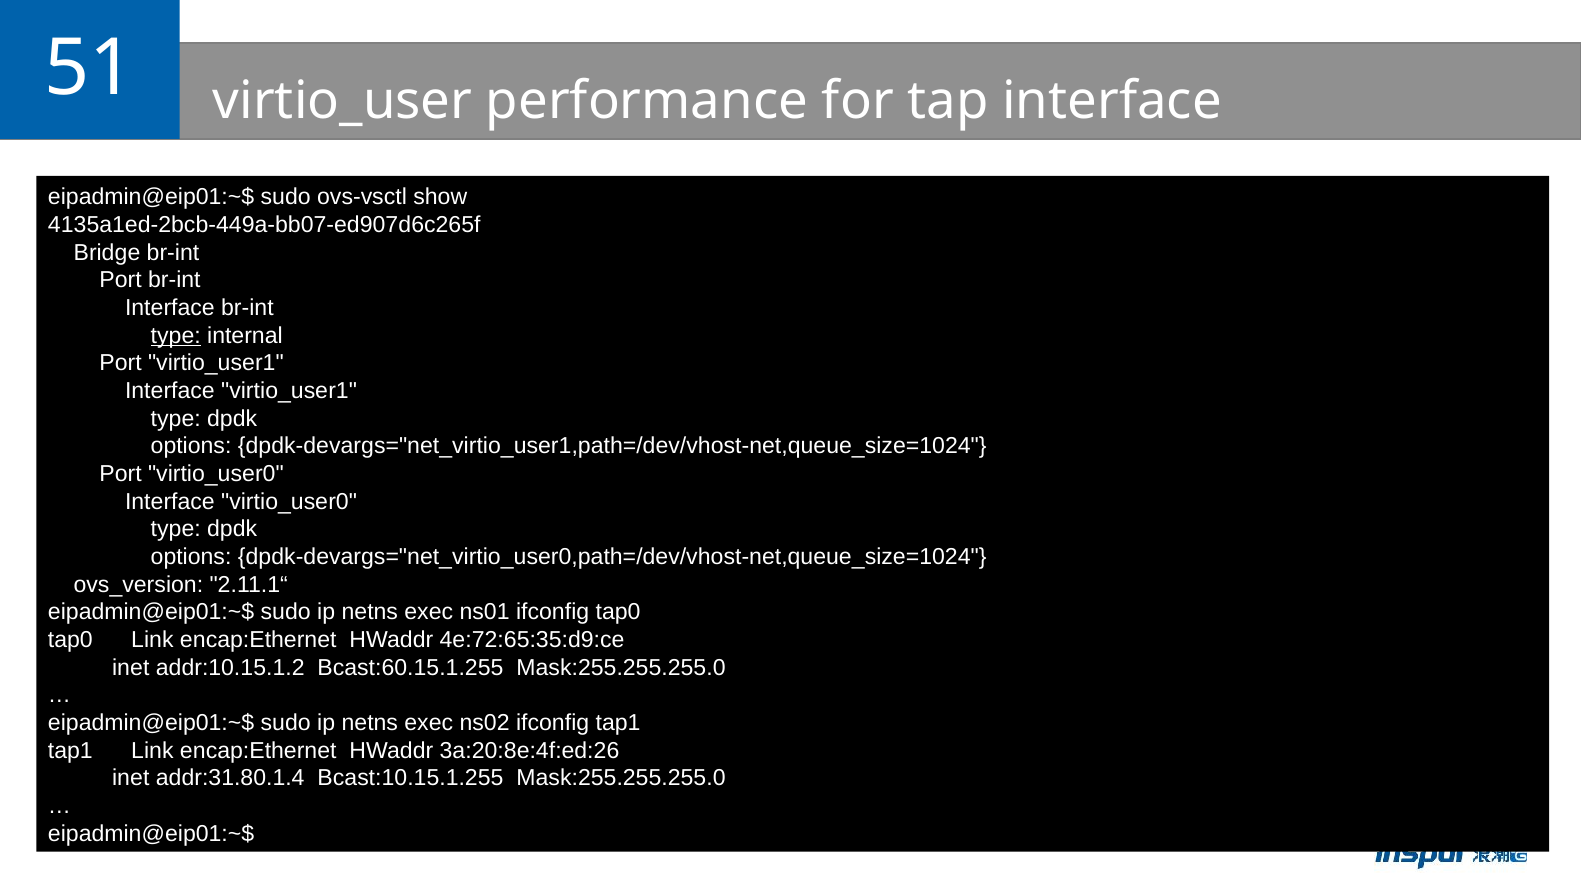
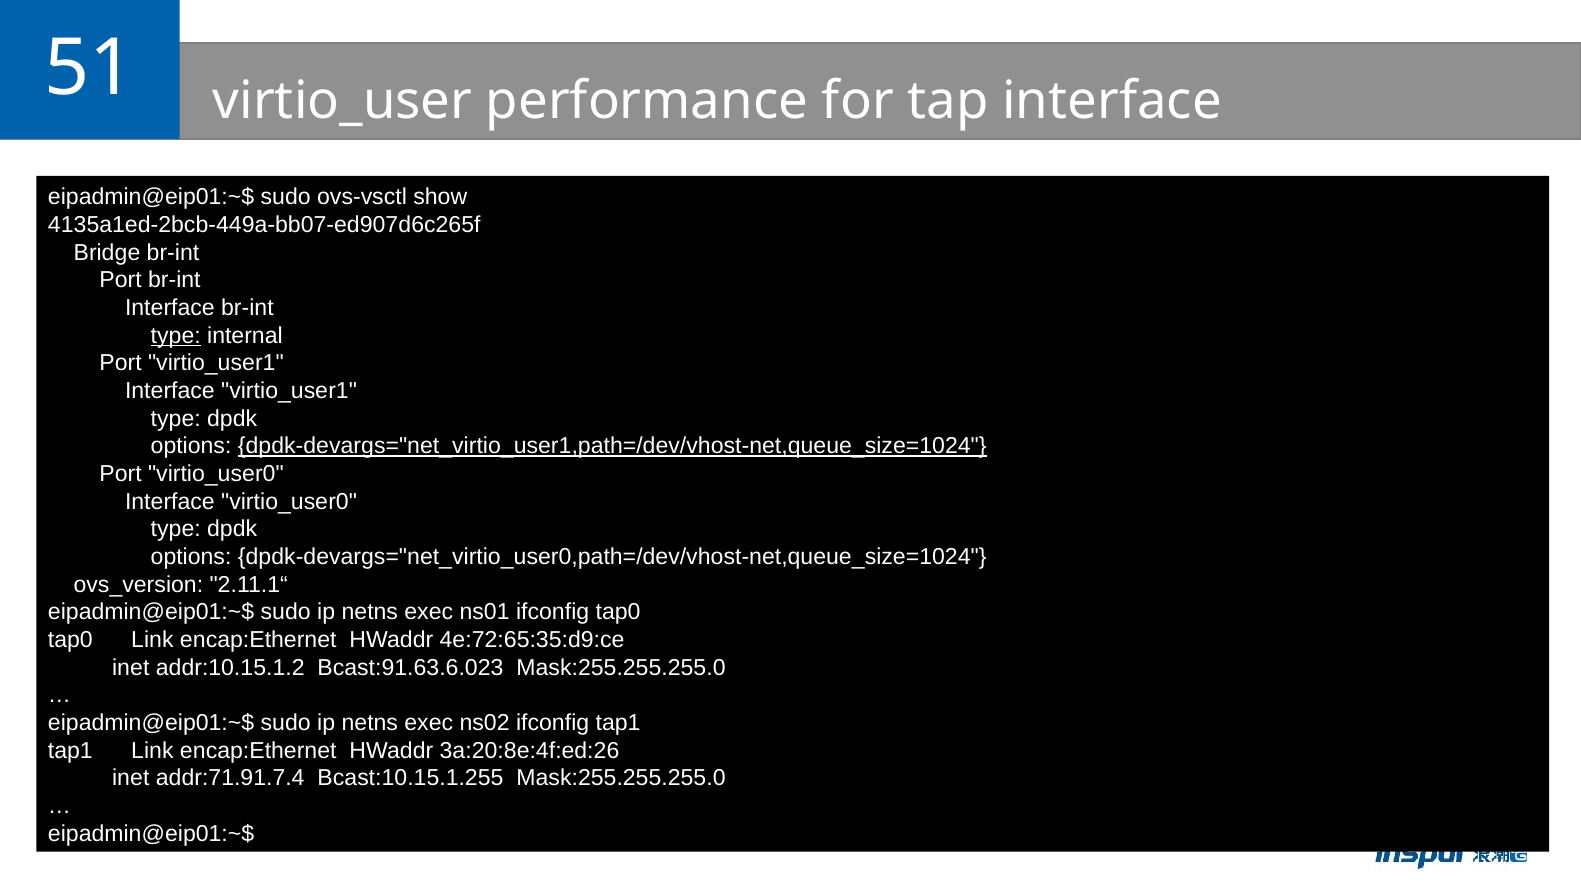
dpdk-devargs="net_virtio_user1,path=/dev/vhost-net,queue_size=1024 underline: none -> present
Bcast:60.15.1.255: Bcast:60.15.1.255 -> Bcast:91.63.6.023
addr:31.80.1.4: addr:31.80.1.4 -> addr:71.91.7.4
